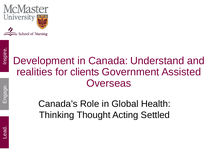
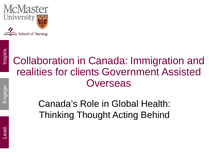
Development: Development -> Collaboration
Understand: Understand -> Immigration
Settled: Settled -> Behind
